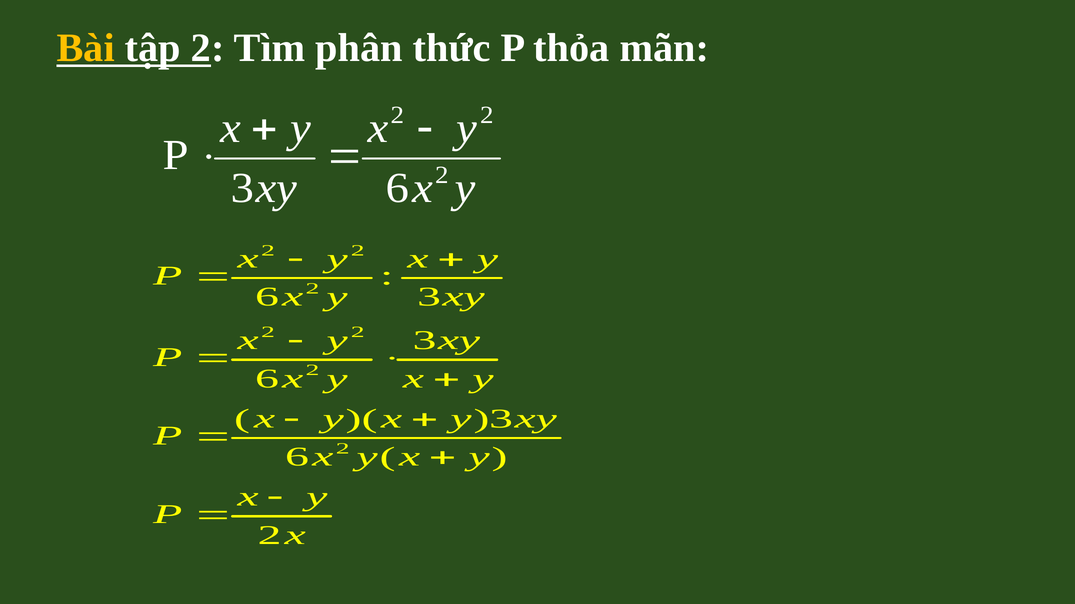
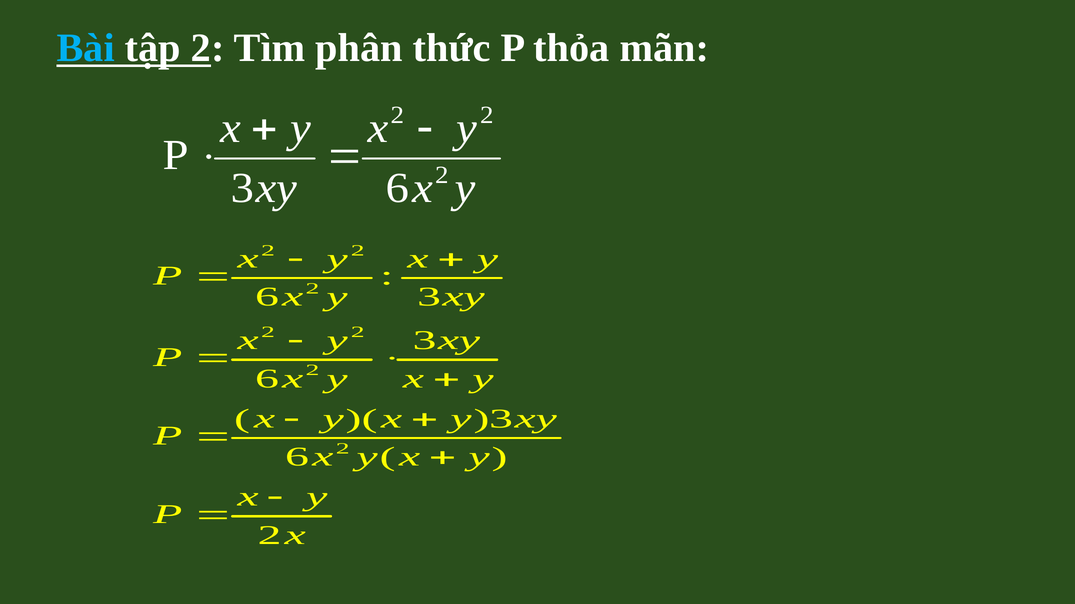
Bài colour: yellow -> light blue
